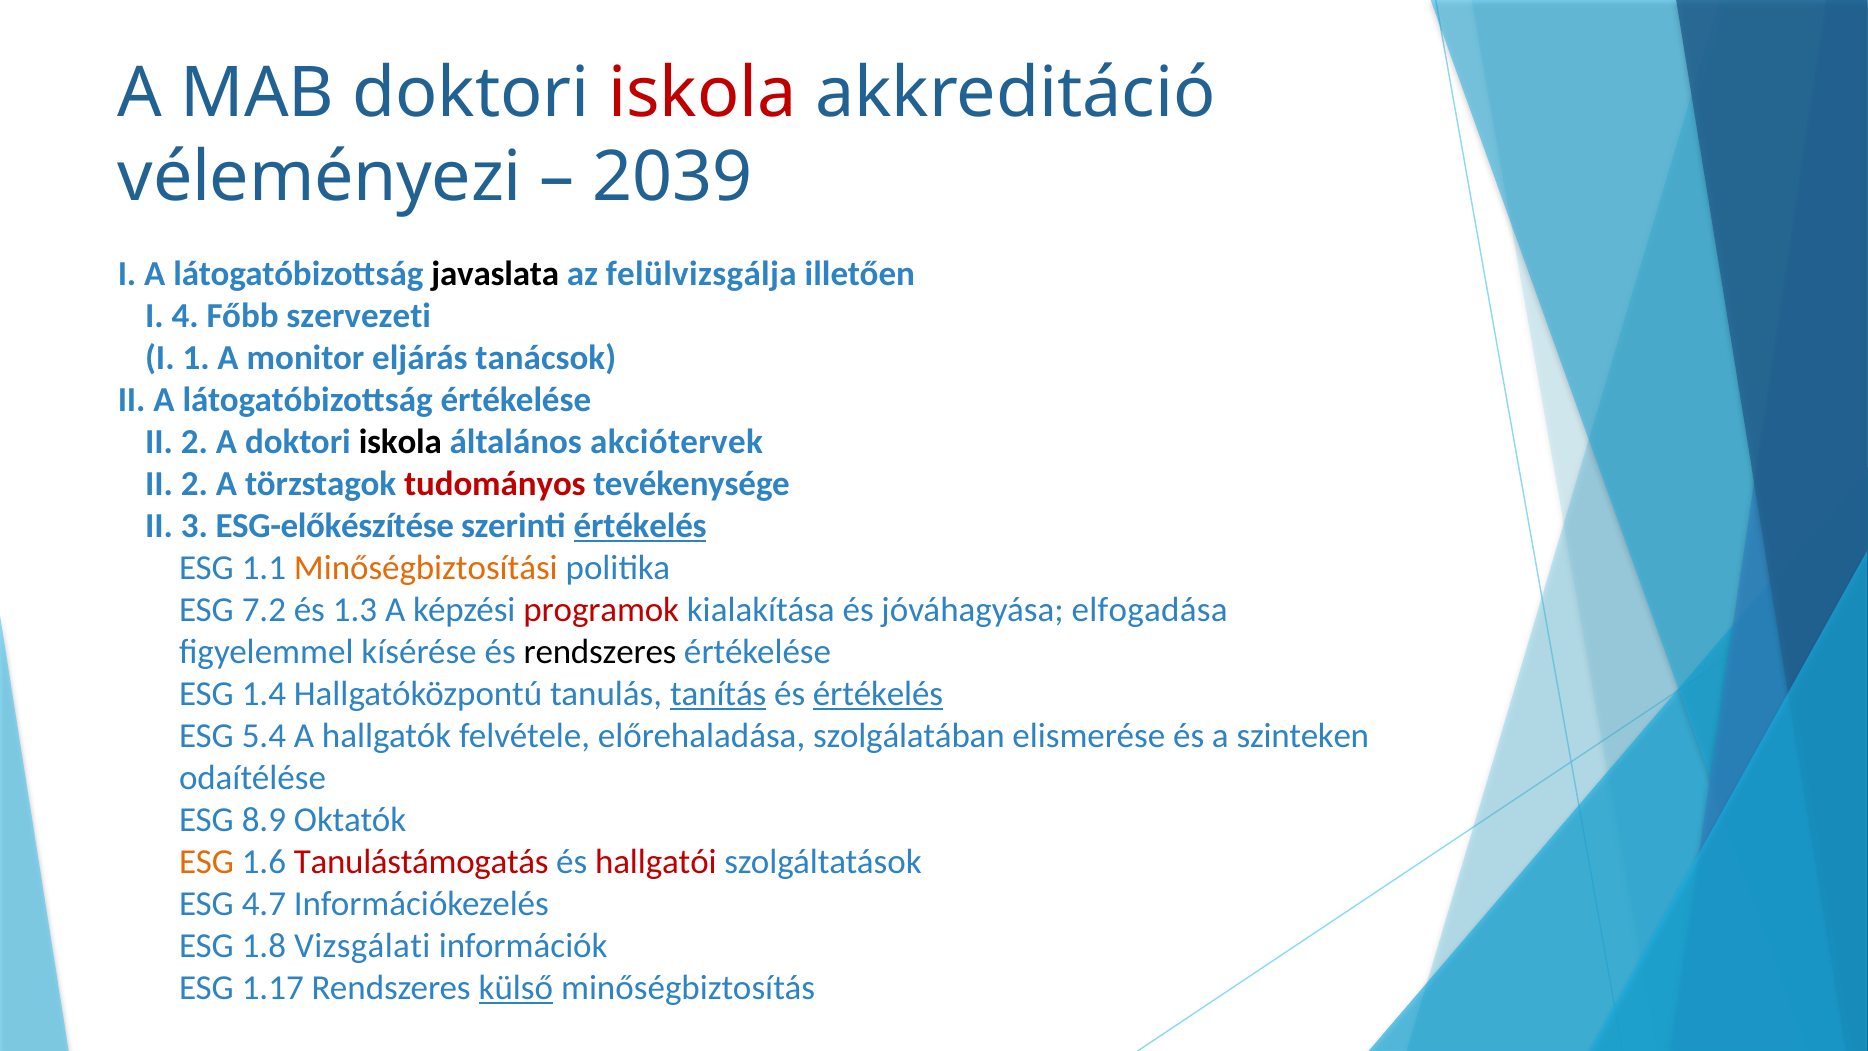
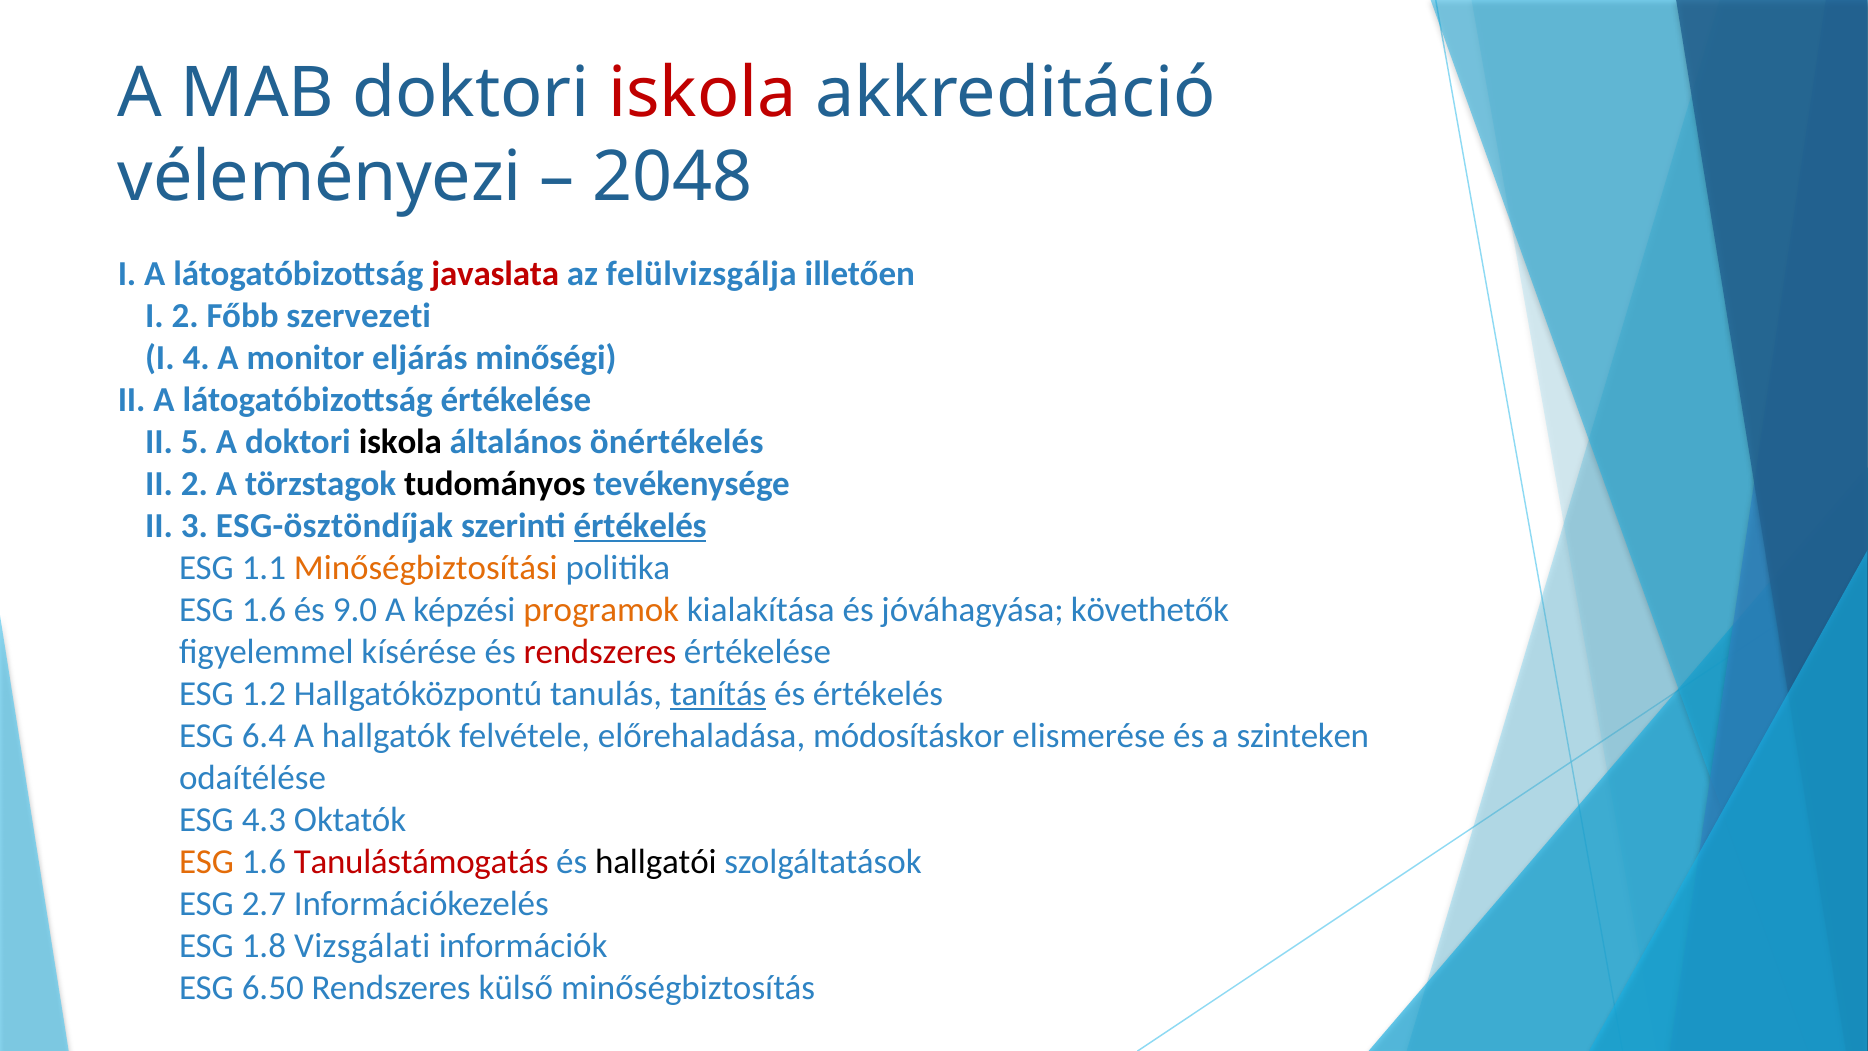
2039: 2039 -> 2048
javaslata colour: black -> red
I 4: 4 -> 2
1: 1 -> 4
tanácsok: tanácsok -> minőségi
2 at (194, 442): 2 -> 5
akciótervek: akciótervek -> önértékelés
tudományos colour: red -> black
ESG-előkészítése: ESG-előkészítése -> ESG-ösztöndíjak
7.2 at (264, 610): 7.2 -> 1.6
1.3: 1.3 -> 9.0
programok colour: red -> orange
elfogadása: elfogadása -> követhetők
rendszeres at (600, 652) colour: black -> red
1.4: 1.4 -> 1.2
értékelés at (878, 694) underline: present -> none
5.4: 5.4 -> 6.4
szolgálatában: szolgálatában -> módosításkor
8.9: 8.9 -> 4.3
hallgatói colour: red -> black
4.7: 4.7 -> 2.7
1.17: 1.17 -> 6.50
külső underline: present -> none
